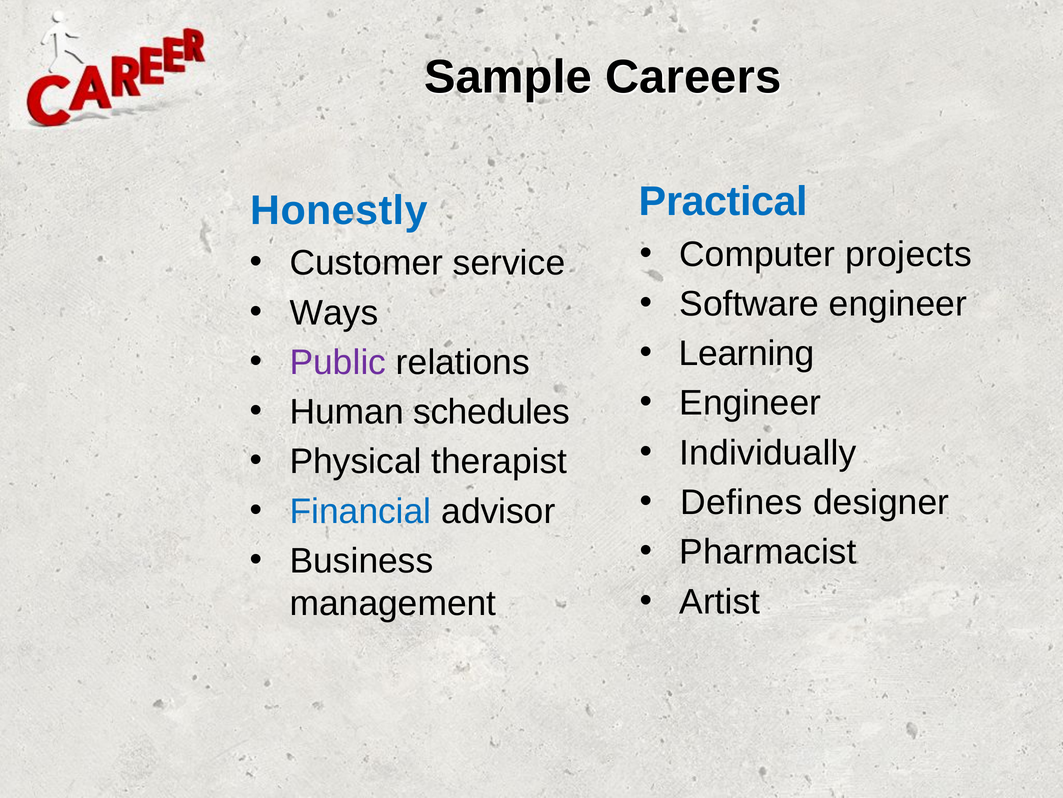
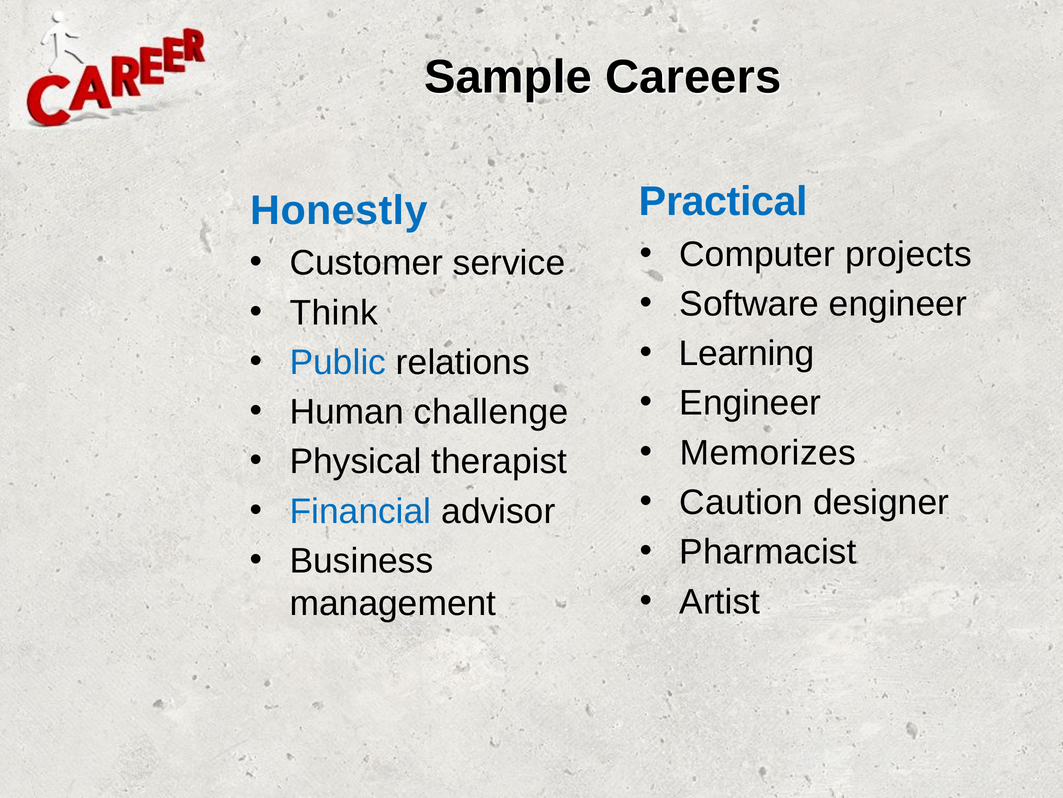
Ways: Ways -> Think
Public colour: purple -> blue
schedules: schedules -> challenge
Individually: Individually -> Memorizes
Defines: Defines -> Caution
